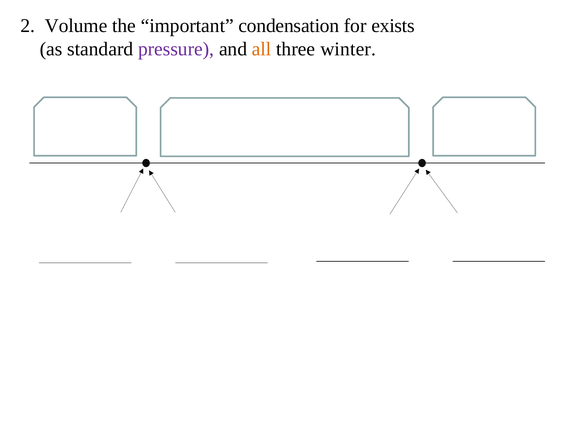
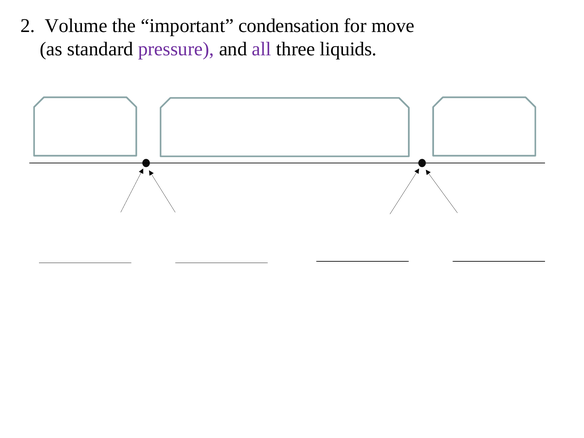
exists: exists -> move
all colour: orange -> purple
winter: winter -> liquids
